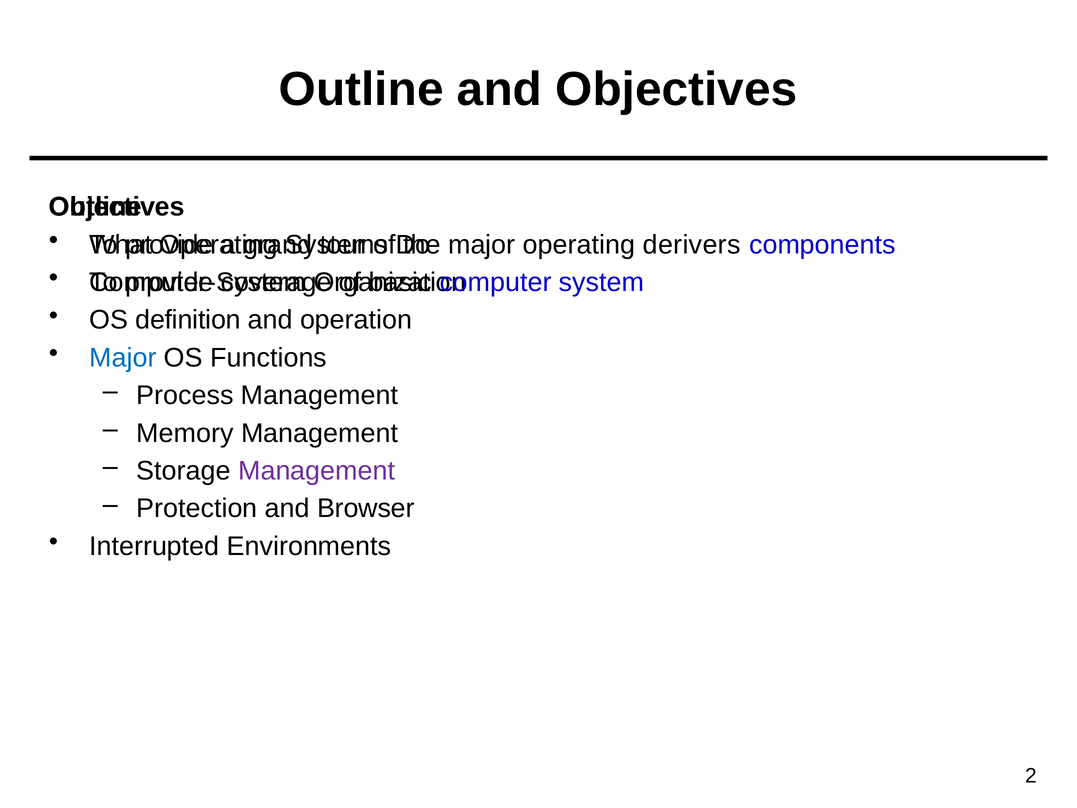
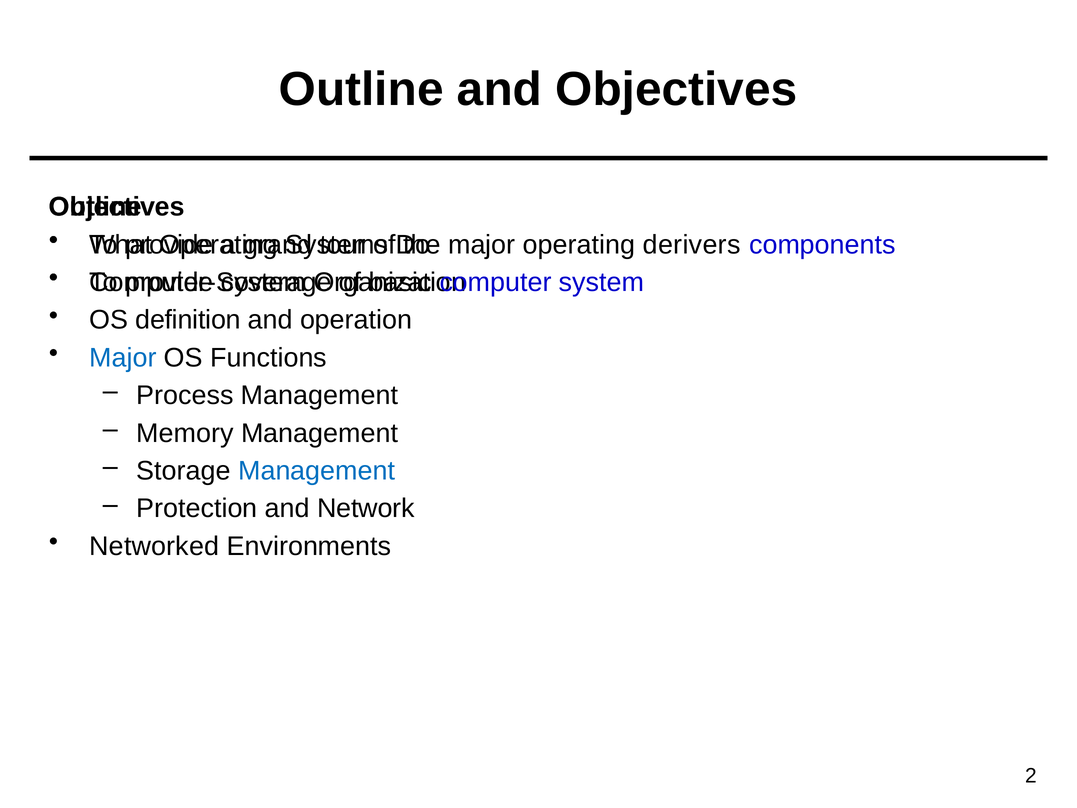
Management at (317, 471) colour: purple -> blue
Browser: Browser -> Network
Interrupted: Interrupted -> Networked
